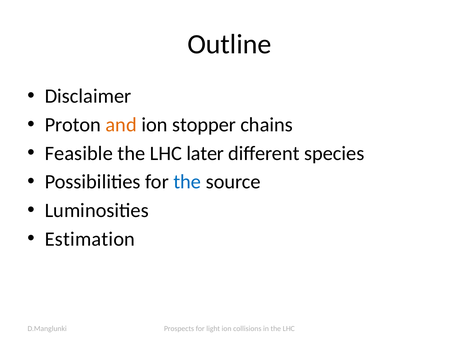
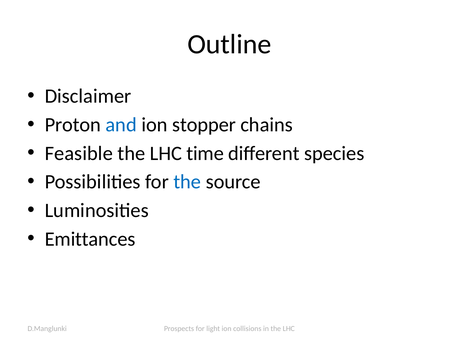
and colour: orange -> blue
later: later -> time
Estimation: Estimation -> Emittances
